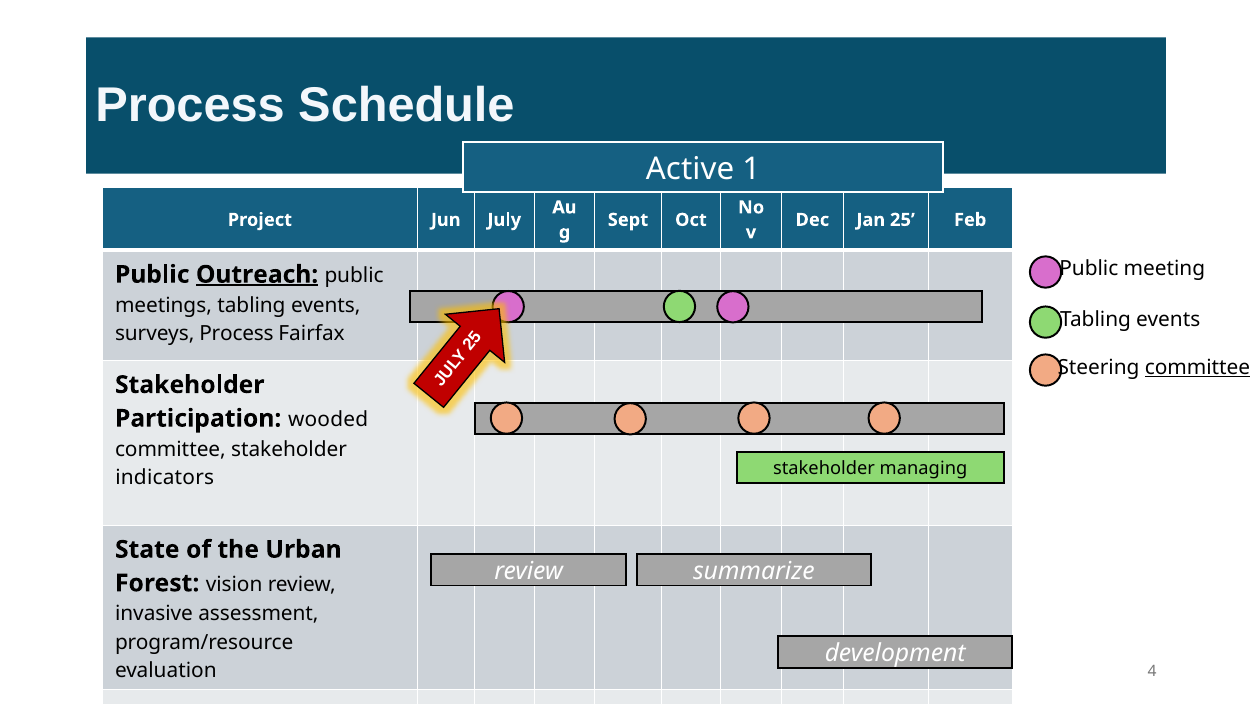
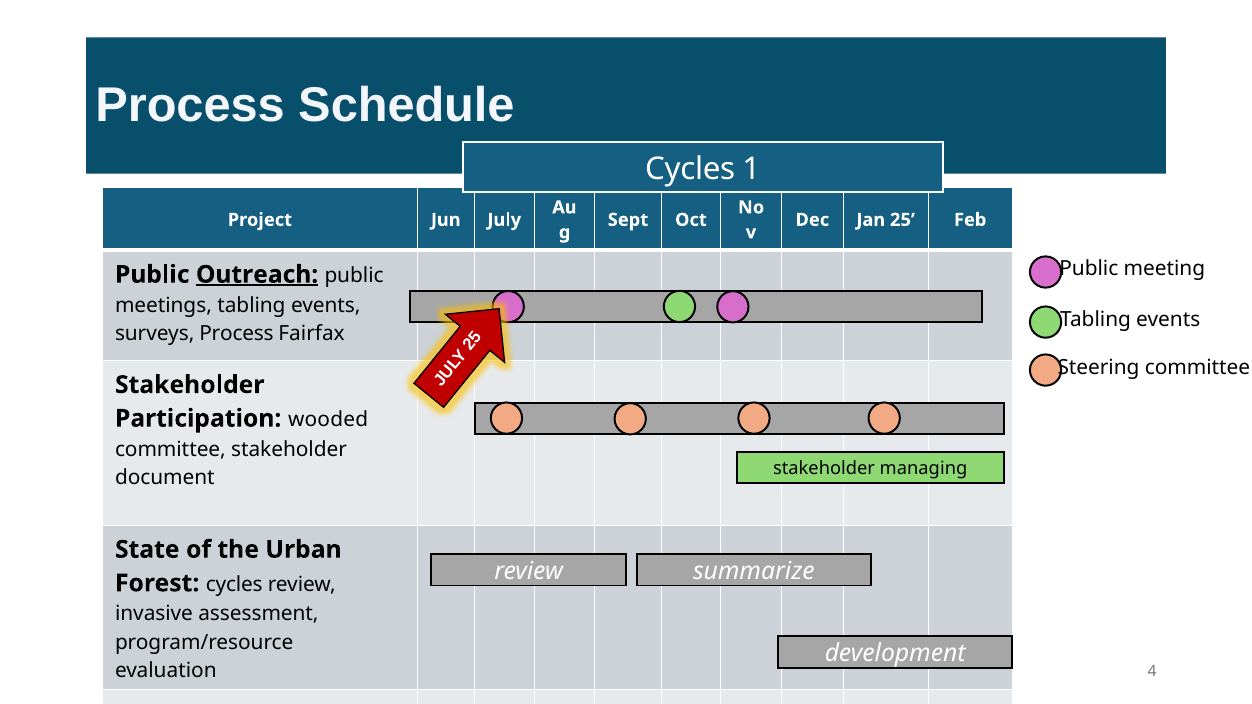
Active at (690, 169): Active -> Cycles
committee at (1198, 368) underline: present -> none
indicators: indicators -> document
Forest vision: vision -> cycles
